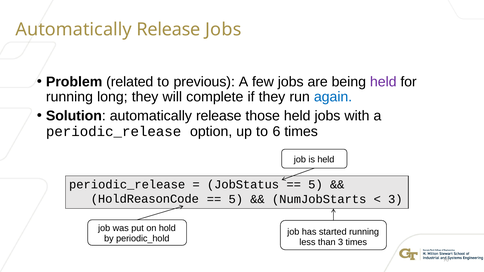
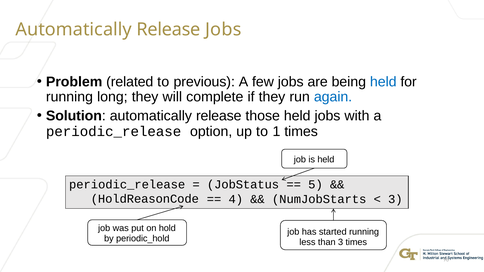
held at (383, 82) colour: purple -> blue
6: 6 -> 1
5 at (236, 199): 5 -> 4
